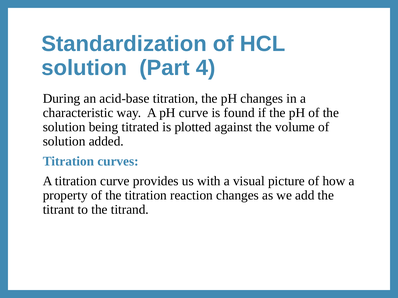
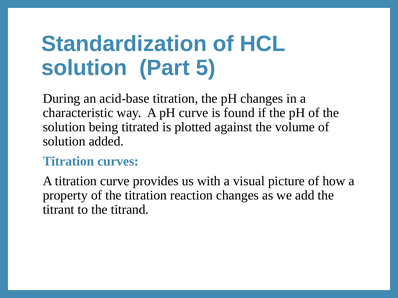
4: 4 -> 5
